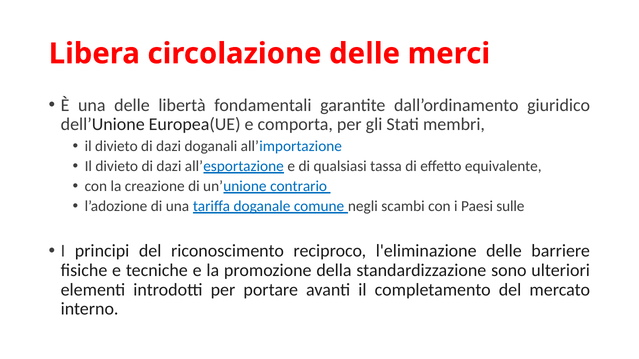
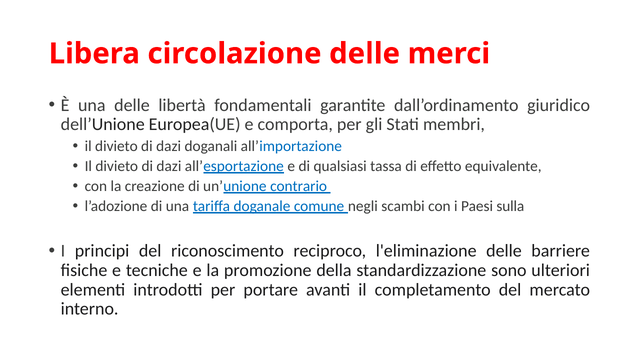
sulle: sulle -> sulla
